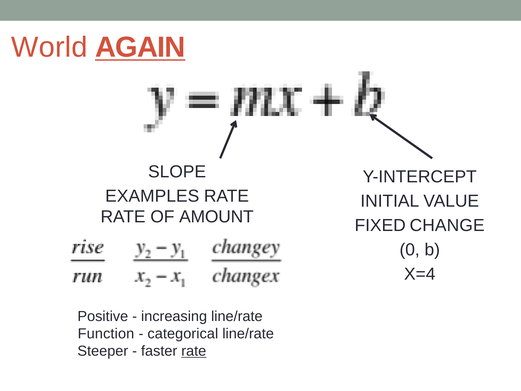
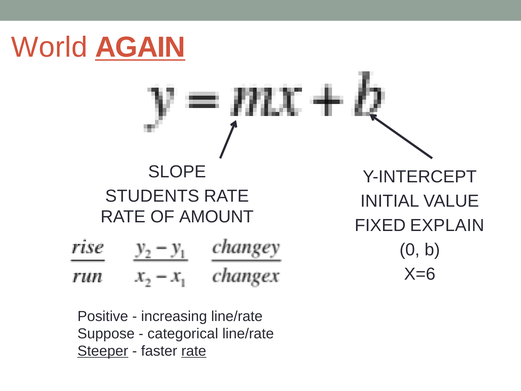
EXAMPLES: EXAMPLES -> STUDENTS
CHANGE: CHANGE -> EXPLAIN
X=4: X=4 -> X=6
Function: Function -> Suppose
Steeper underline: none -> present
